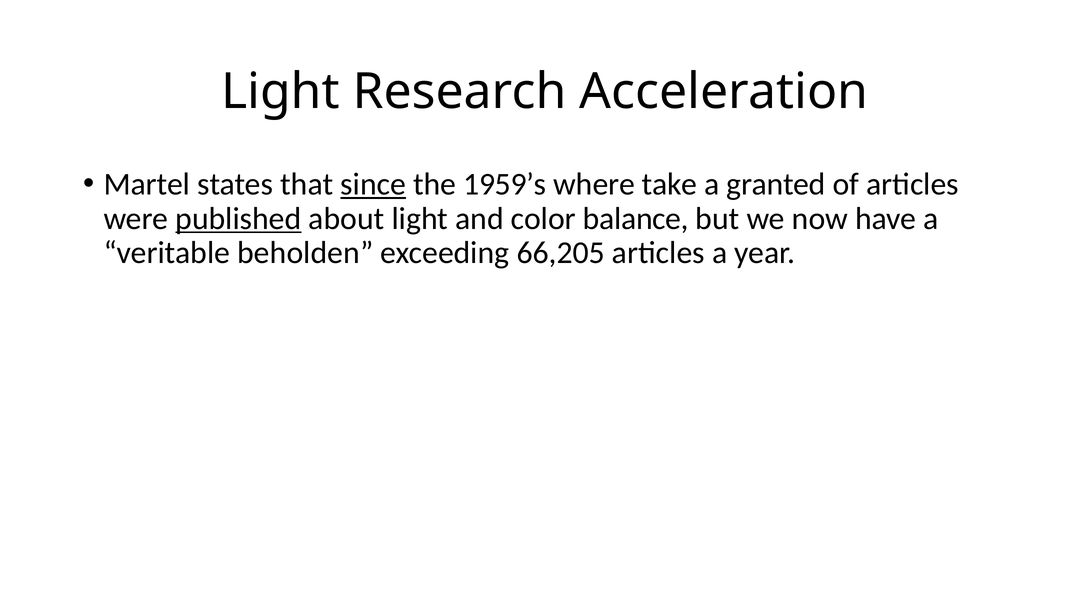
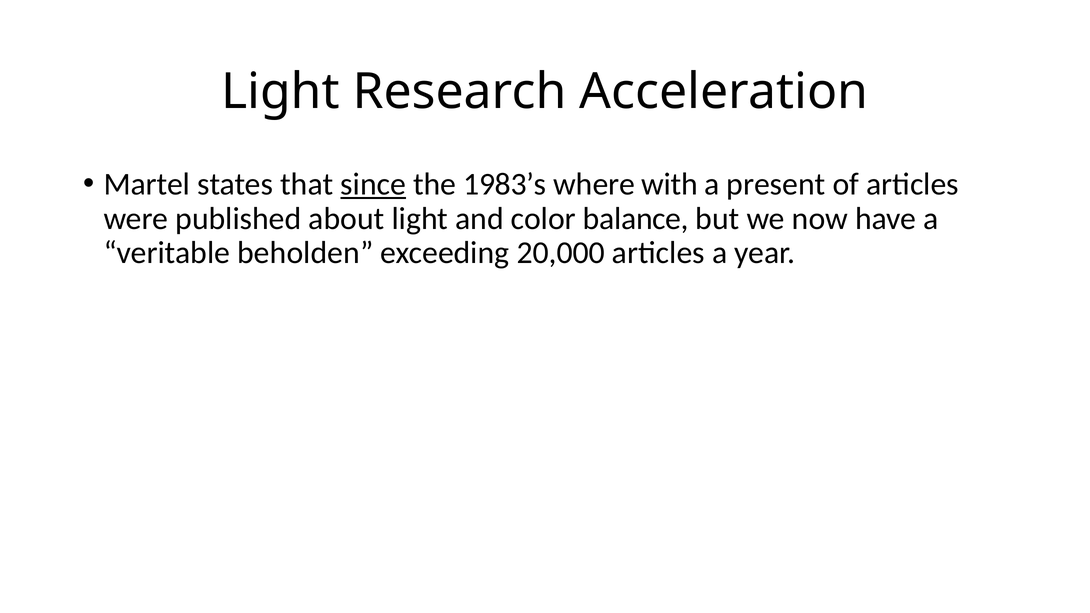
1959’s: 1959’s -> 1983’s
take: take -> with
granted: granted -> present
published underline: present -> none
66,205: 66,205 -> 20,000
